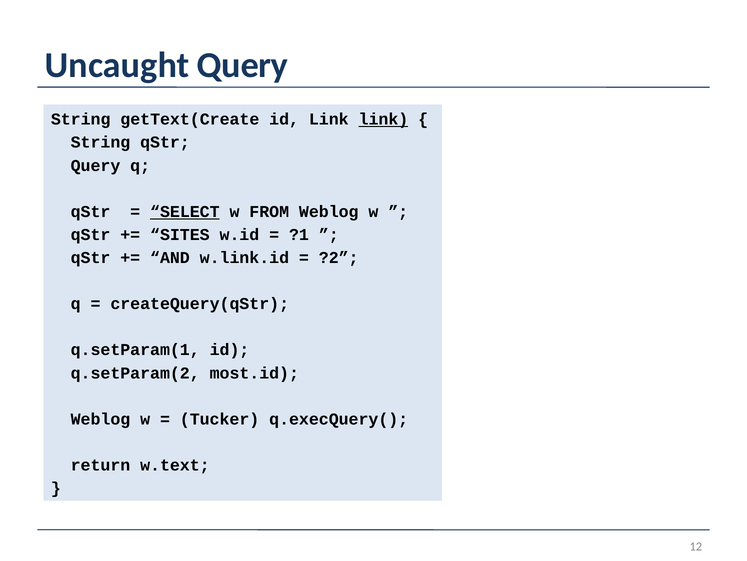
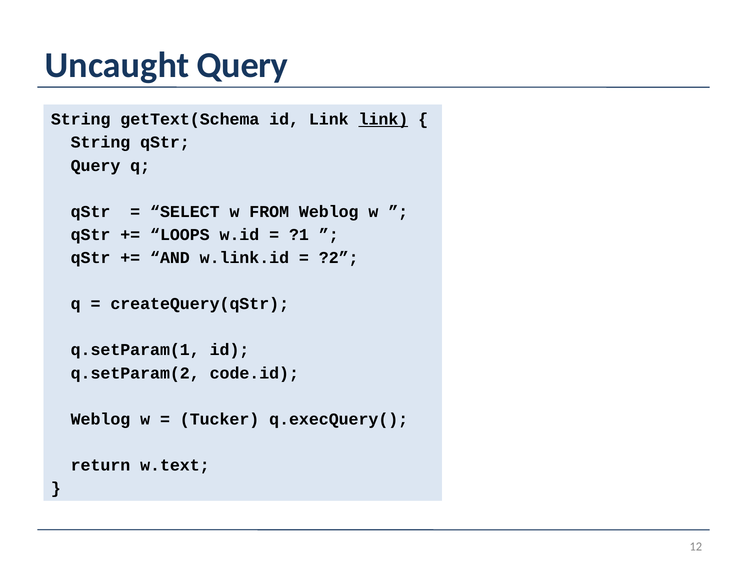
getText(Create: getText(Create -> getText(Schema
SELECT underline: present -> none
SITES: SITES -> LOOPS
most.id: most.id -> code.id
